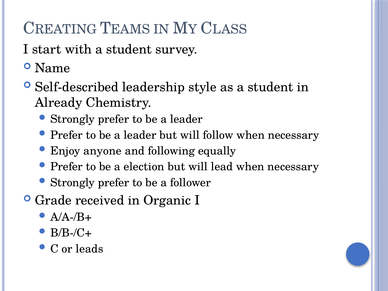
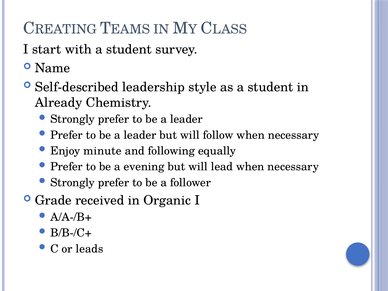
anyone: anyone -> minute
election: election -> evening
